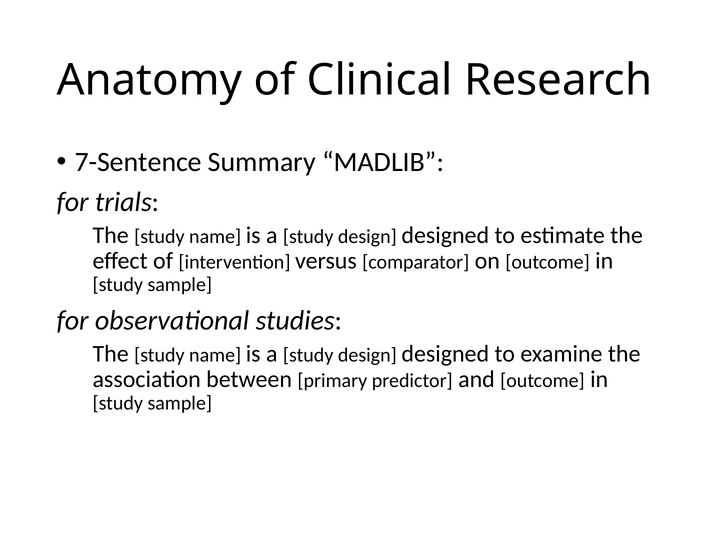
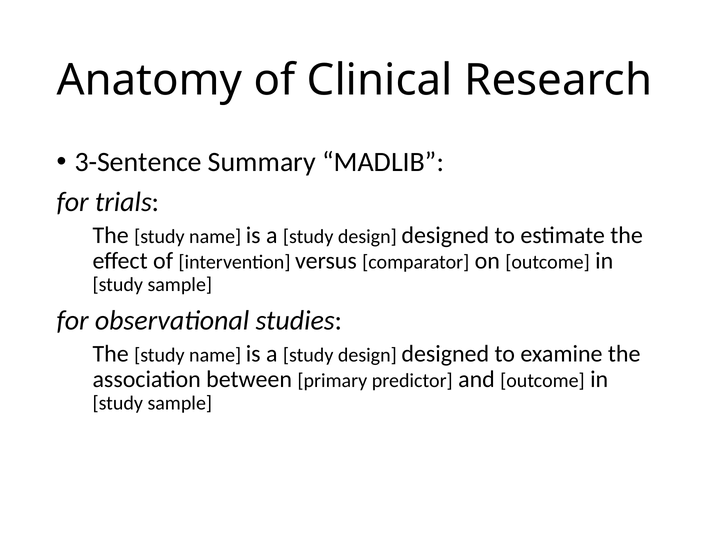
7-Sentence: 7-Sentence -> 3-Sentence
